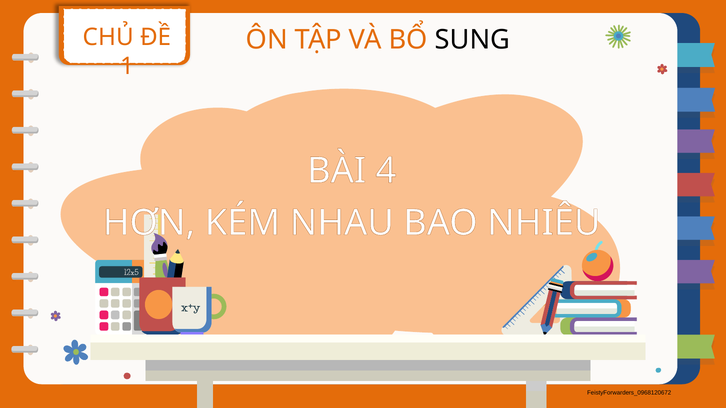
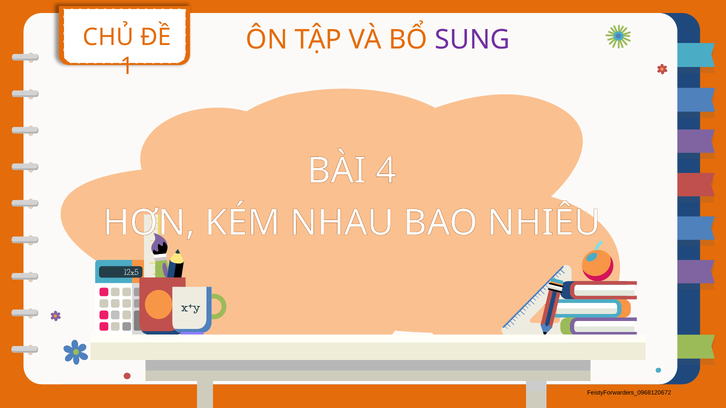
SUNG colour: black -> purple
